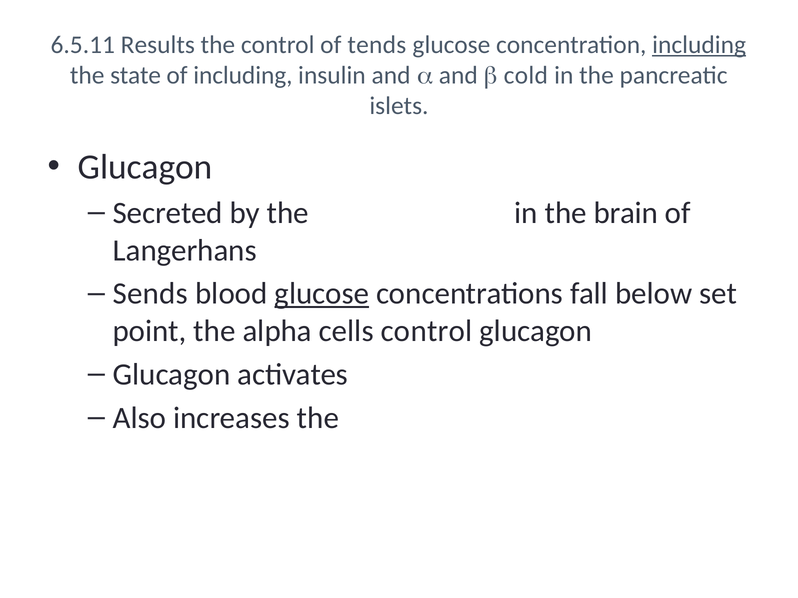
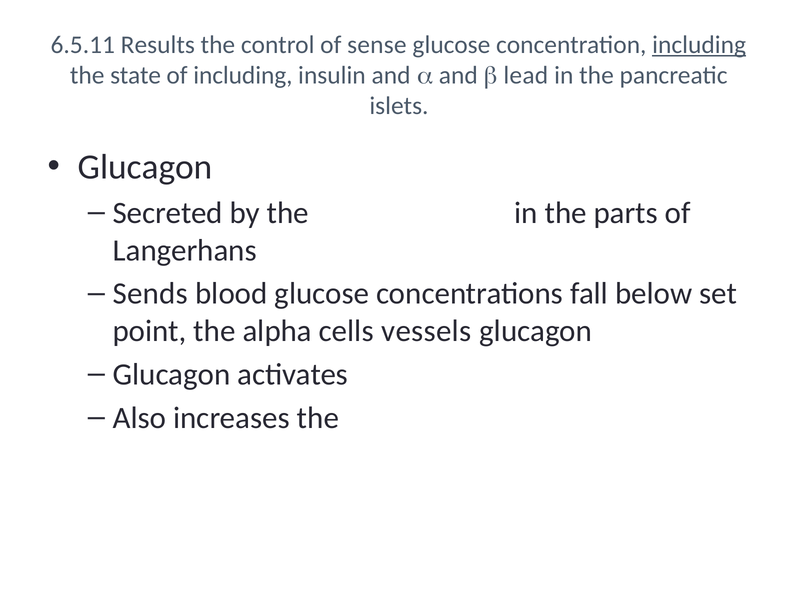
tends: tends -> sense
cold: cold -> lead
brain: brain -> parts
glucose at (322, 294) underline: present -> none
cells control: control -> vessels
